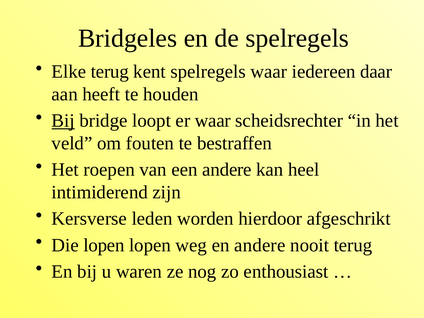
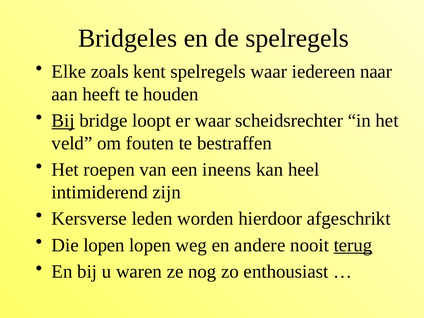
Elke terug: terug -> zoals
daar: daar -> naar
een andere: andere -> ineens
terug at (353, 245) underline: none -> present
